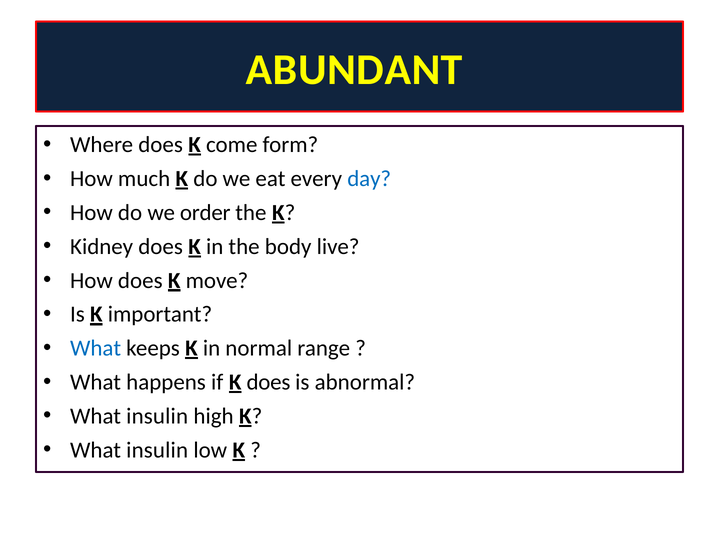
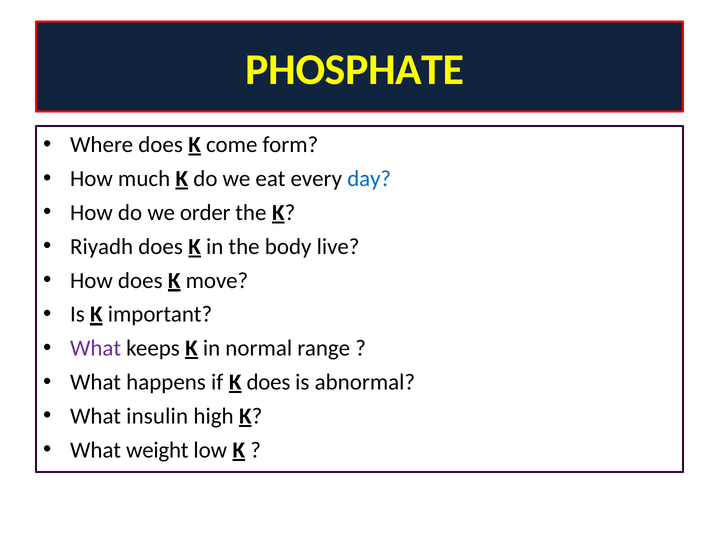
ABUNDANT: ABUNDANT -> PHOSPHATE
Kidney: Kidney -> Riyadh
What at (96, 348) colour: blue -> purple
insulin at (157, 450): insulin -> weight
